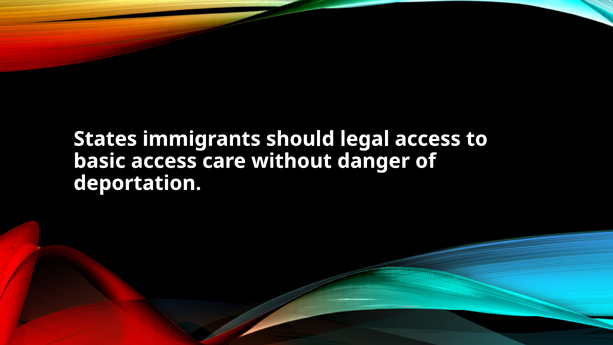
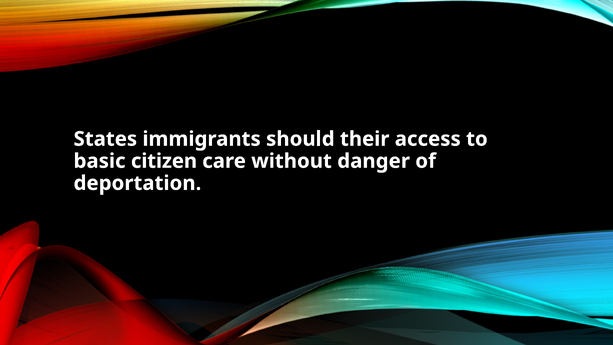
legal: legal -> their
basic access: access -> citizen
